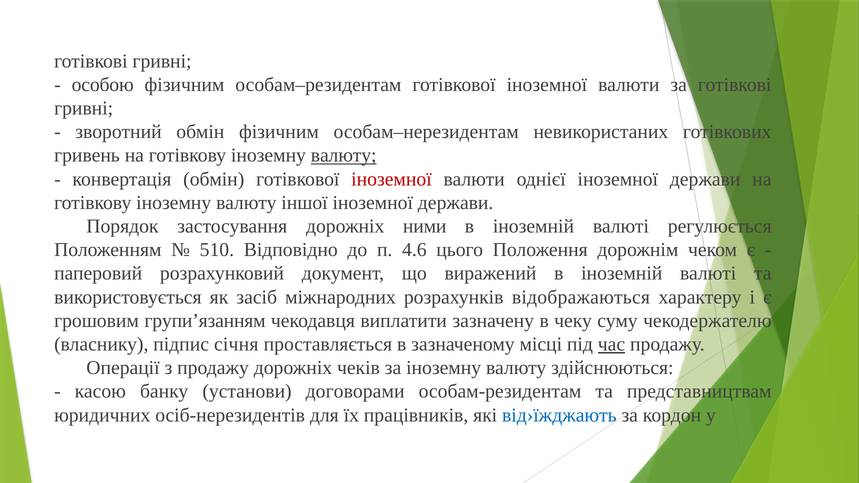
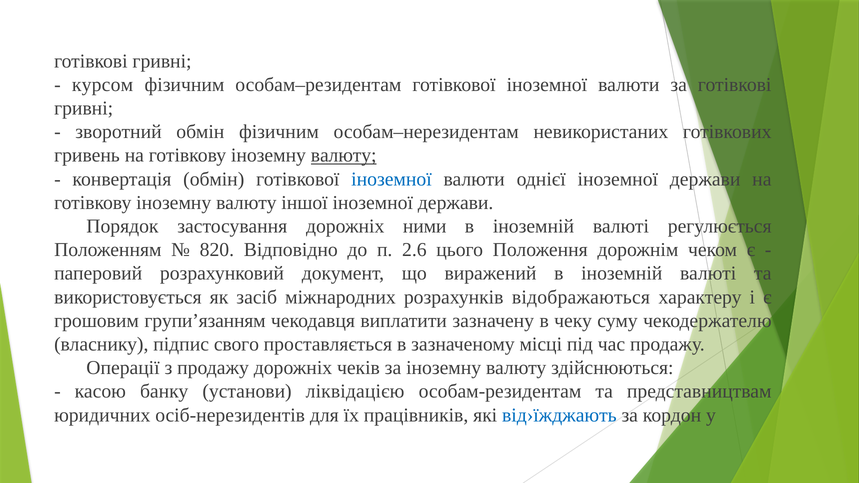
особою: особою -> курсом
іноземної at (391, 179) colour: red -> blue
510: 510 -> 820
4.6: 4.6 -> 2.6
січня: січня -> свого
час underline: present -> none
договорами: договорами -> ліквідацією
